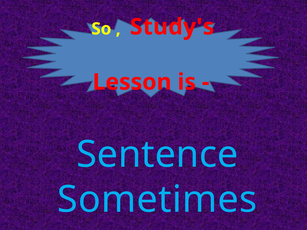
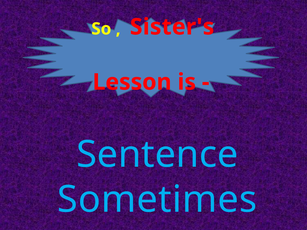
Study's: Study's -> Sister's
